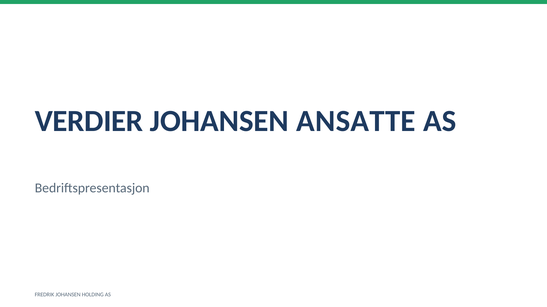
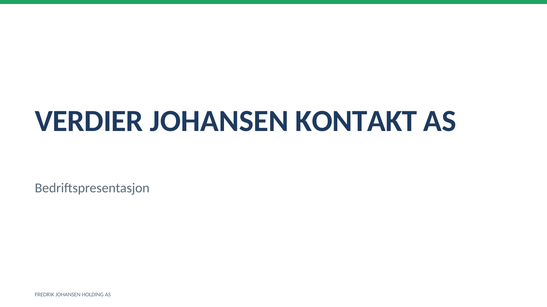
ANSATTE: ANSATTE -> KONTAKT
